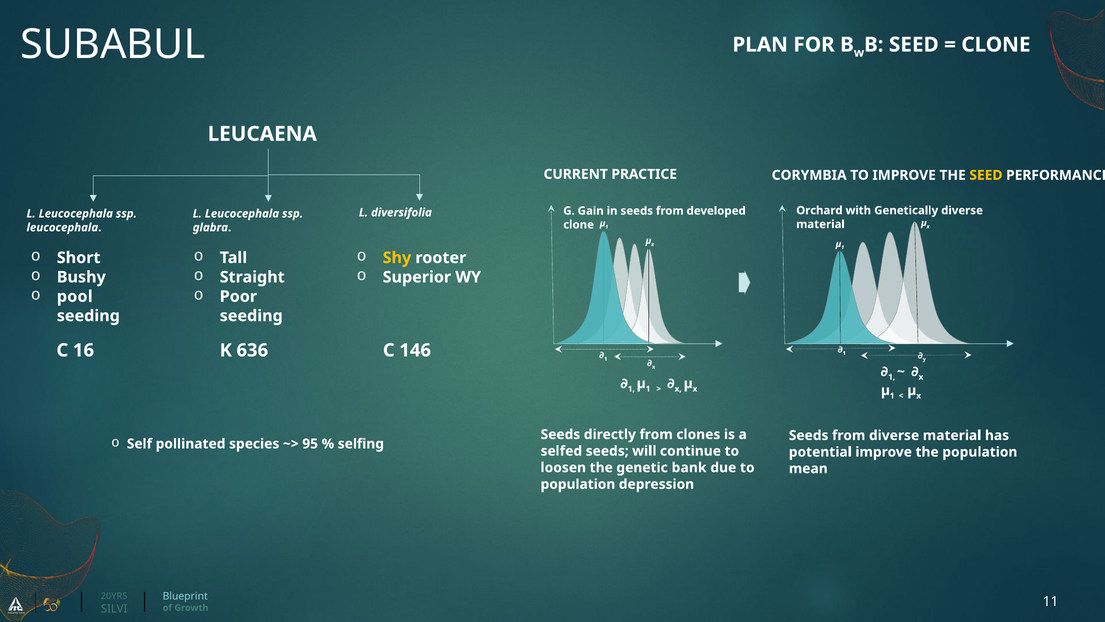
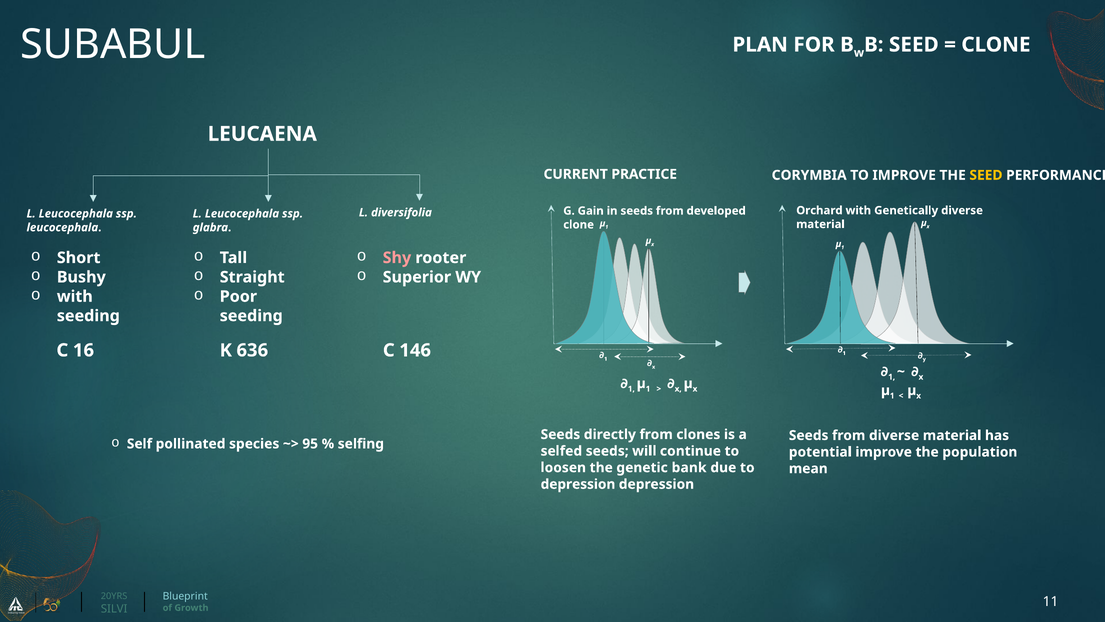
Shy colour: yellow -> pink
pool at (75, 296): pool -> with
population at (578, 484): population -> depression
